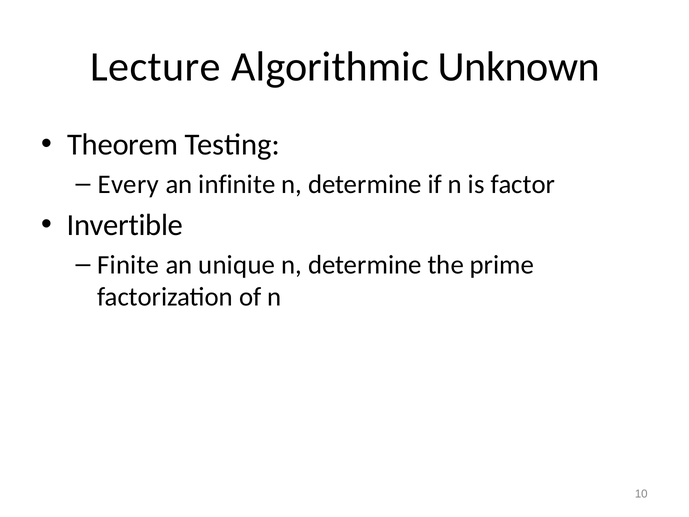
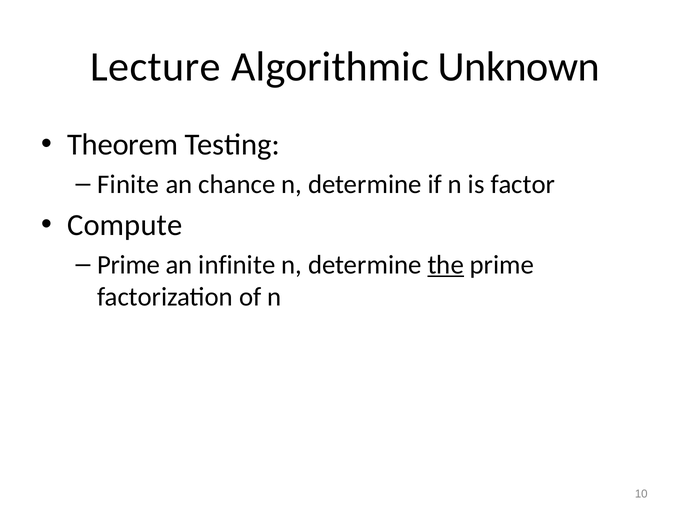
Every: Every -> Finite
infinite: infinite -> chance
Invertible: Invertible -> Compute
Finite at (128, 265): Finite -> Prime
unique: unique -> infinite
the underline: none -> present
